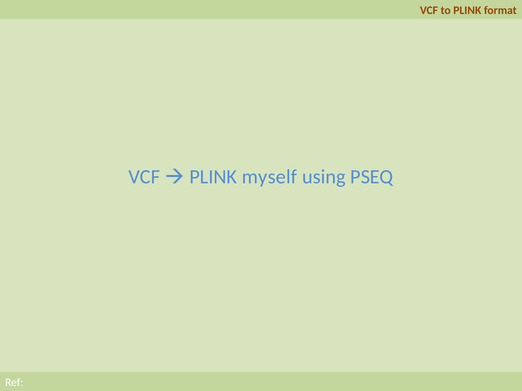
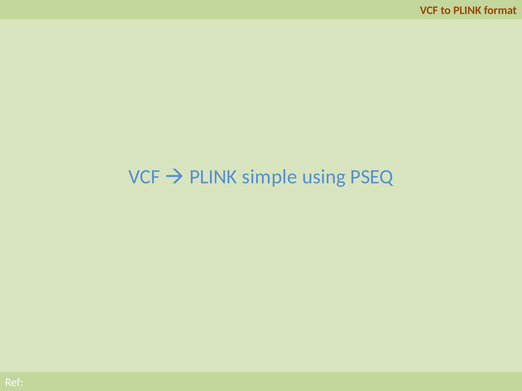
myself: myself -> simple
